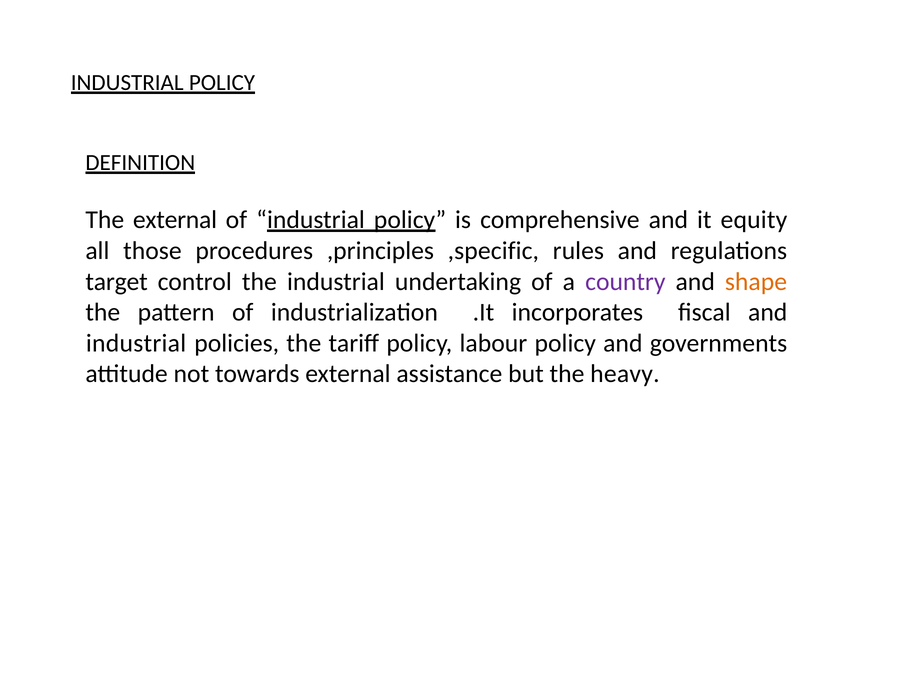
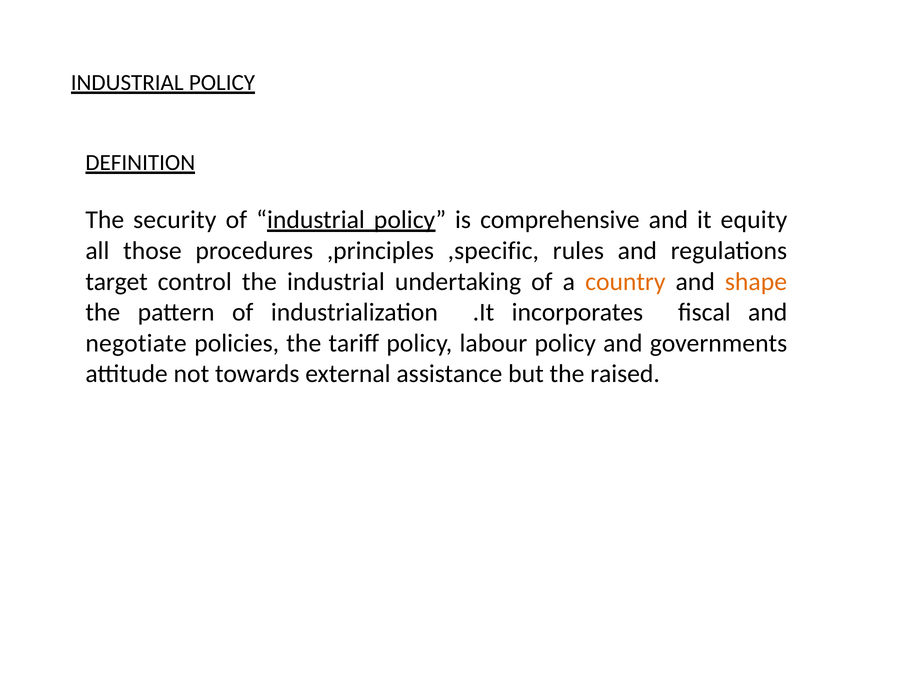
The external: external -> security
country colour: purple -> orange
industrial at (136, 343): industrial -> negotiate
heavy: heavy -> raised
